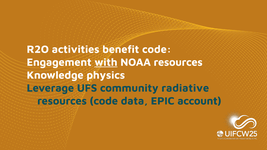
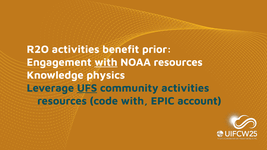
benefit code: code -> prior
UFS underline: none -> present
community radiative: radiative -> activities
code data: data -> with
